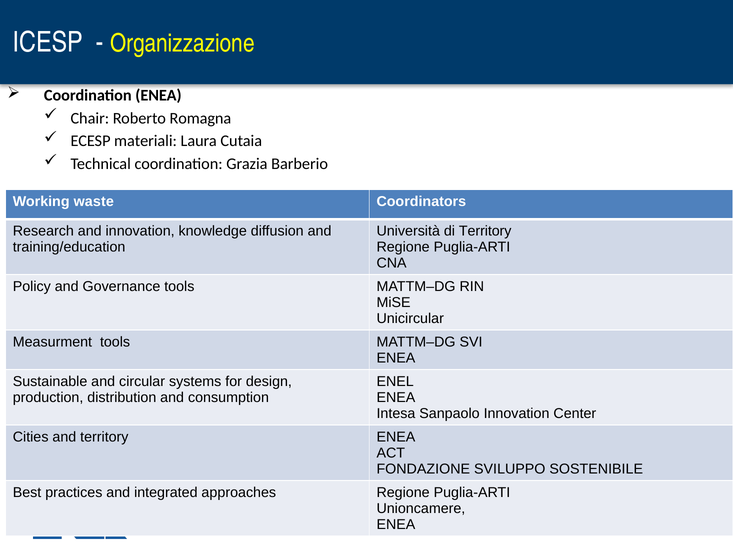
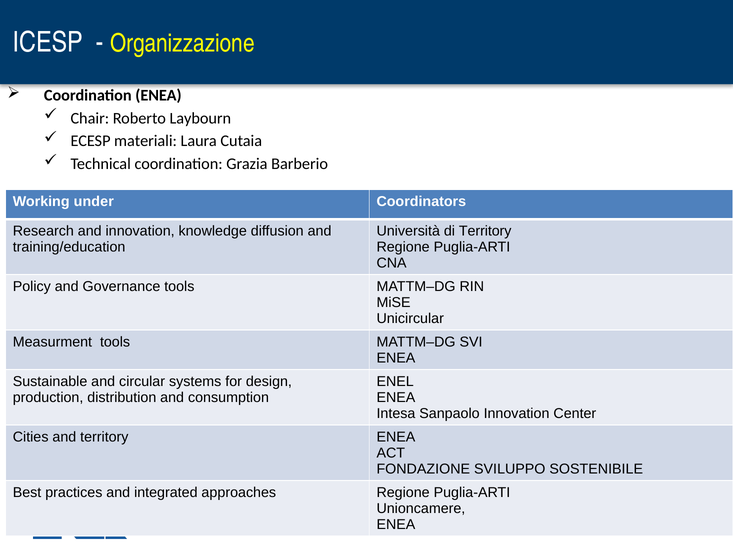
Romagna: Romagna -> Laybourn
waste: waste -> under
